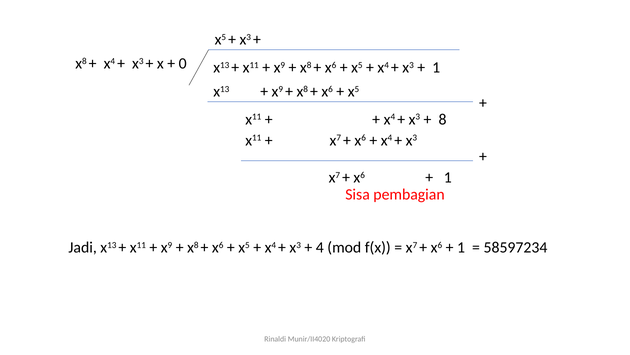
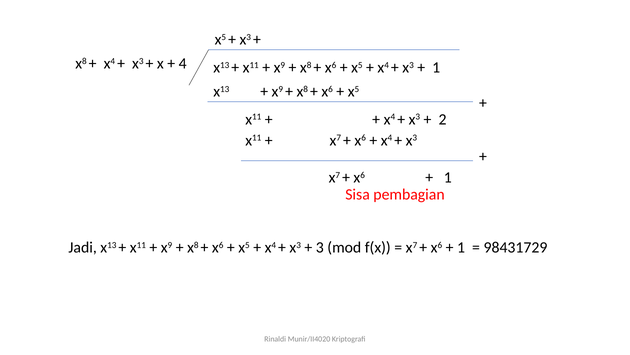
0: 0 -> 4
8: 8 -> 2
4: 4 -> 3
58597234: 58597234 -> 98431729
